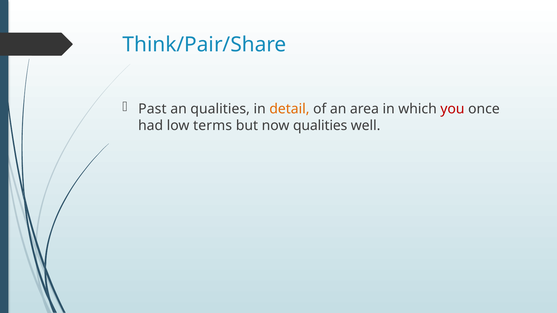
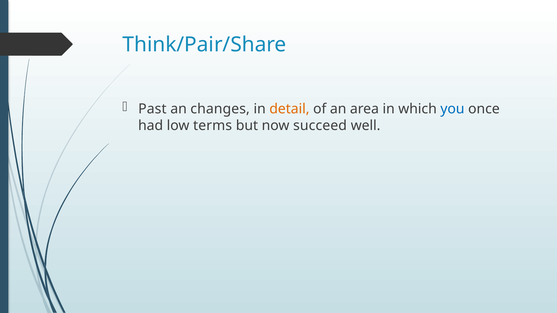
an qualities: qualities -> changes
you colour: red -> blue
now qualities: qualities -> succeed
